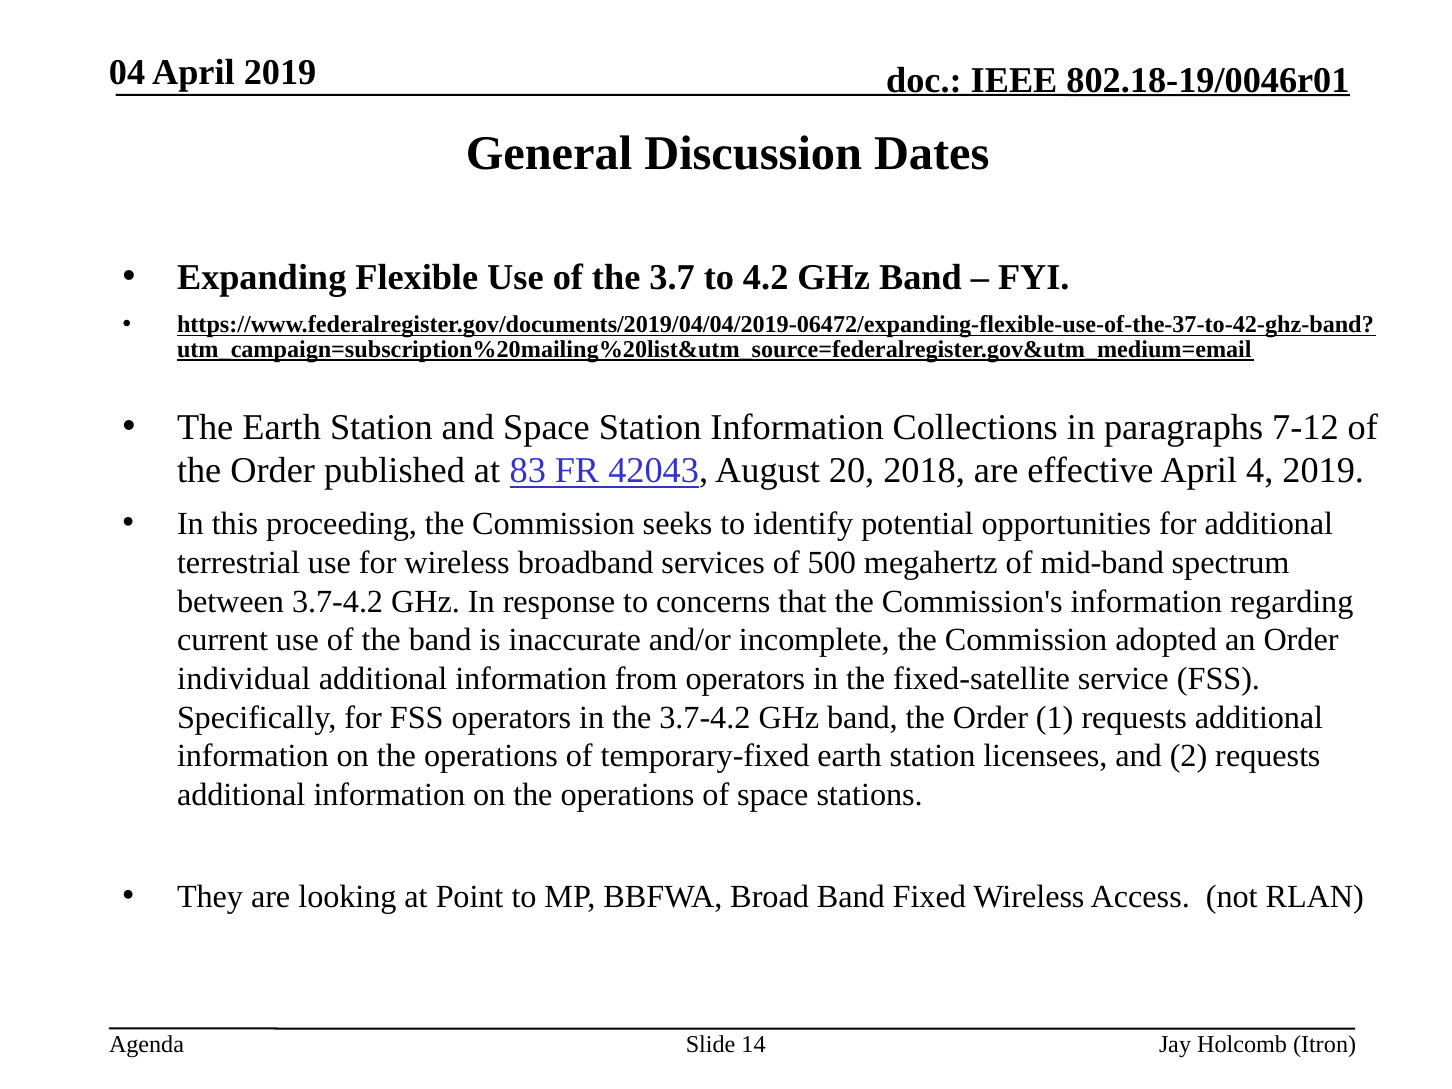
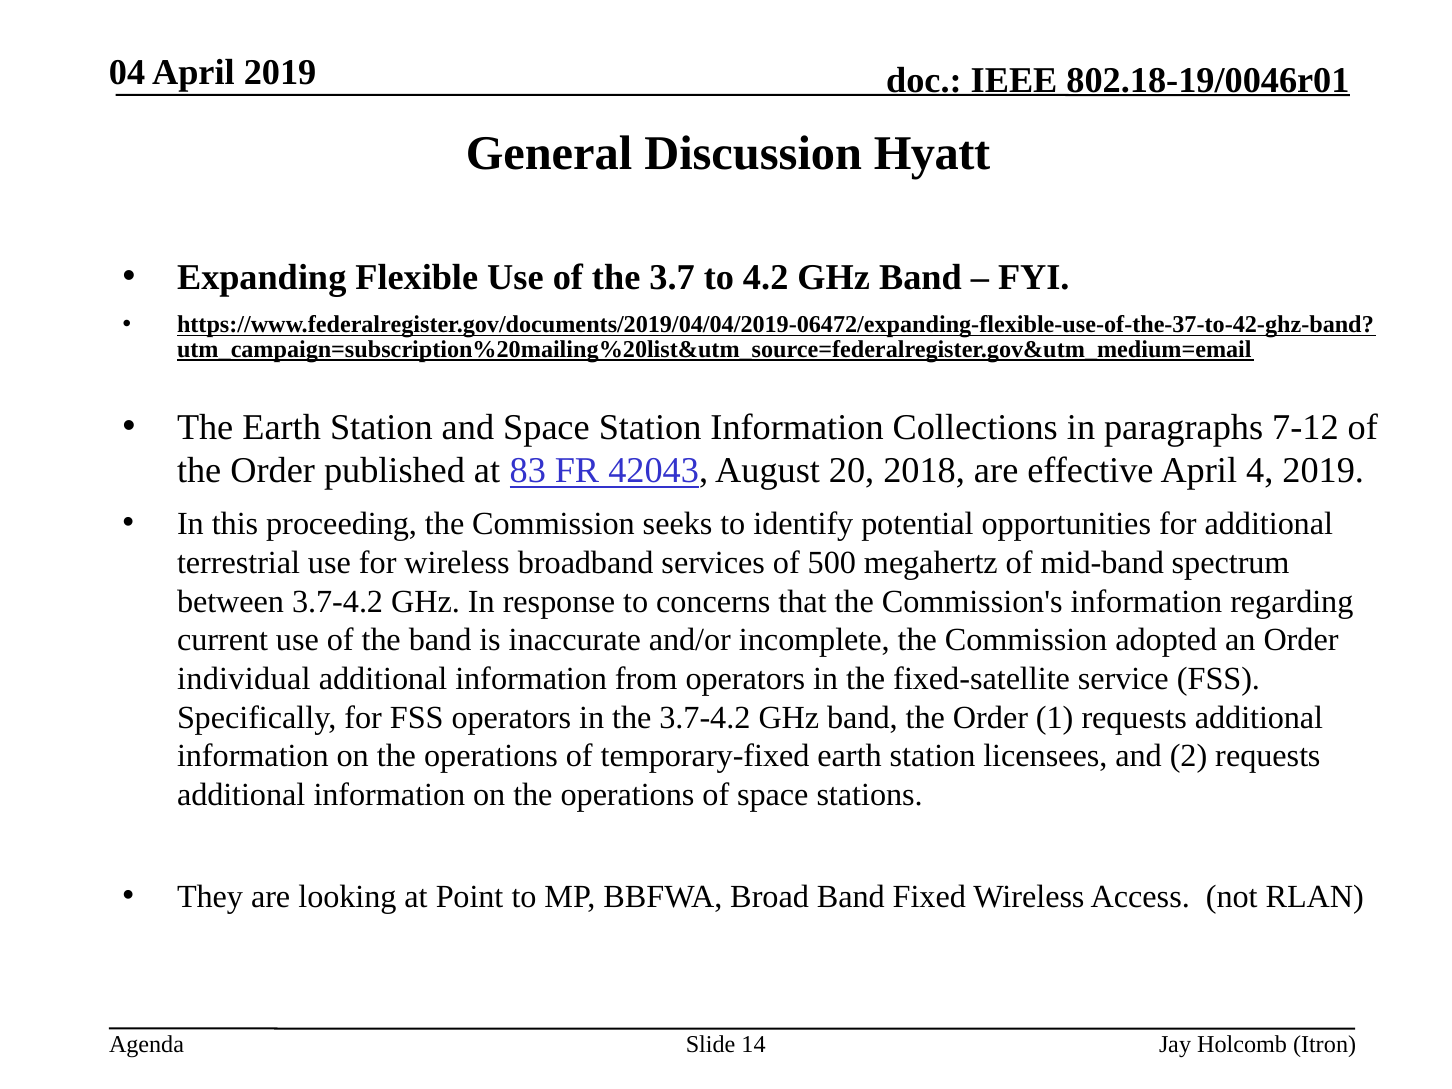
Dates: Dates -> Hyatt
